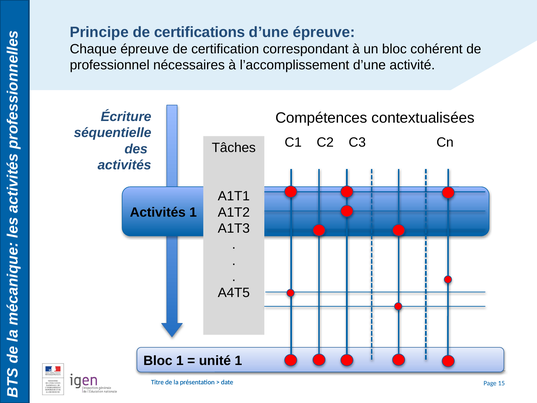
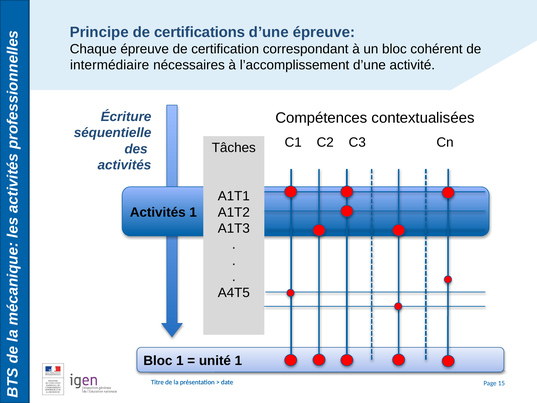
professionnel: professionnel -> intermédiaire
